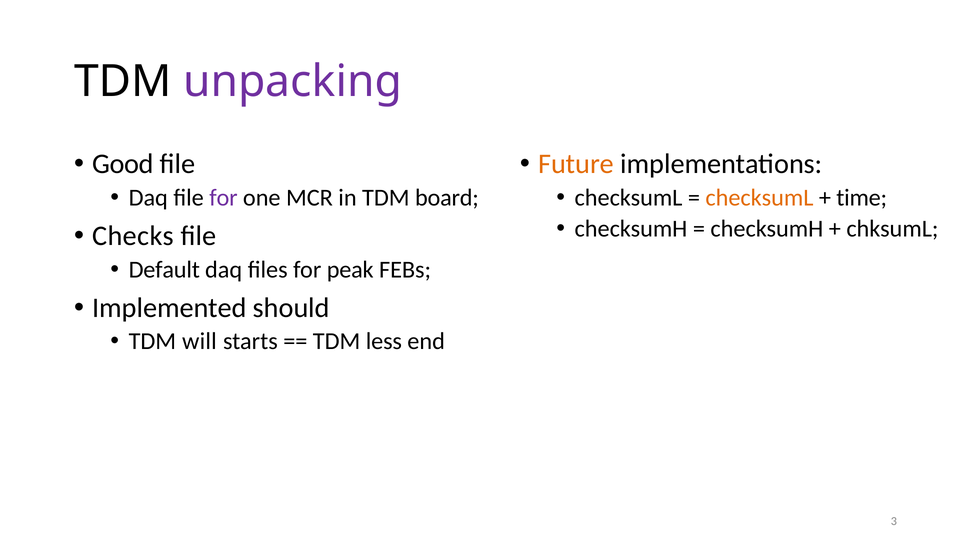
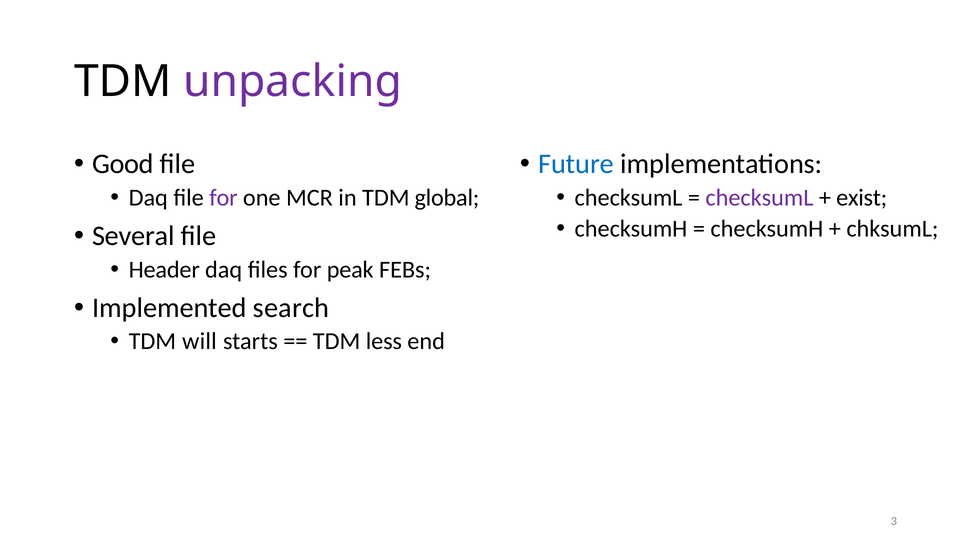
Future colour: orange -> blue
checksumL at (759, 198) colour: orange -> purple
time: time -> exist
board: board -> global
Checks: Checks -> Several
Default: Default -> Header
should: should -> search
